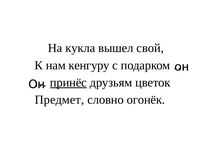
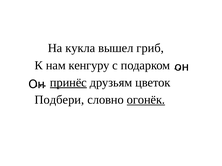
свой: свой -> гриб
Предмет: Предмет -> Подбери
огонёк underline: none -> present
